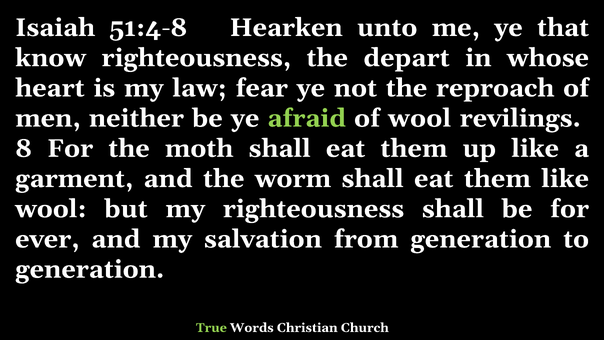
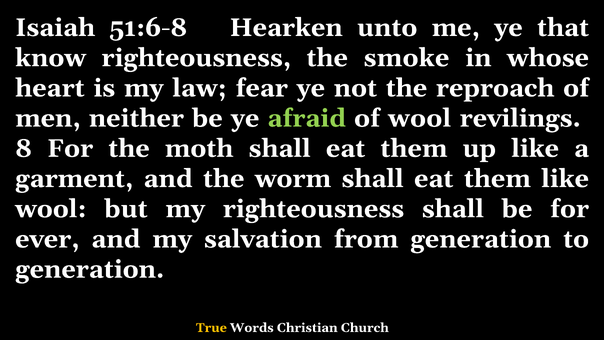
51:4-8: 51:4-8 -> 51:6-8
depart: depart -> smoke
True colour: light green -> yellow
